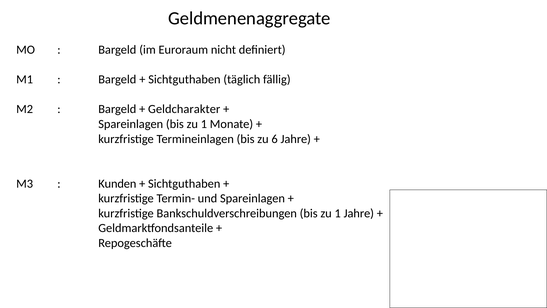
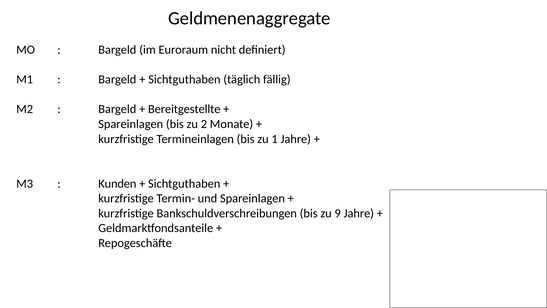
Geldcharakter: Geldcharakter -> Bereitgestellte
Spareinlagen bis zu 1: 1 -> 2
6: 6 -> 1
Bankschuldverschreibungen bis zu 1: 1 -> 9
